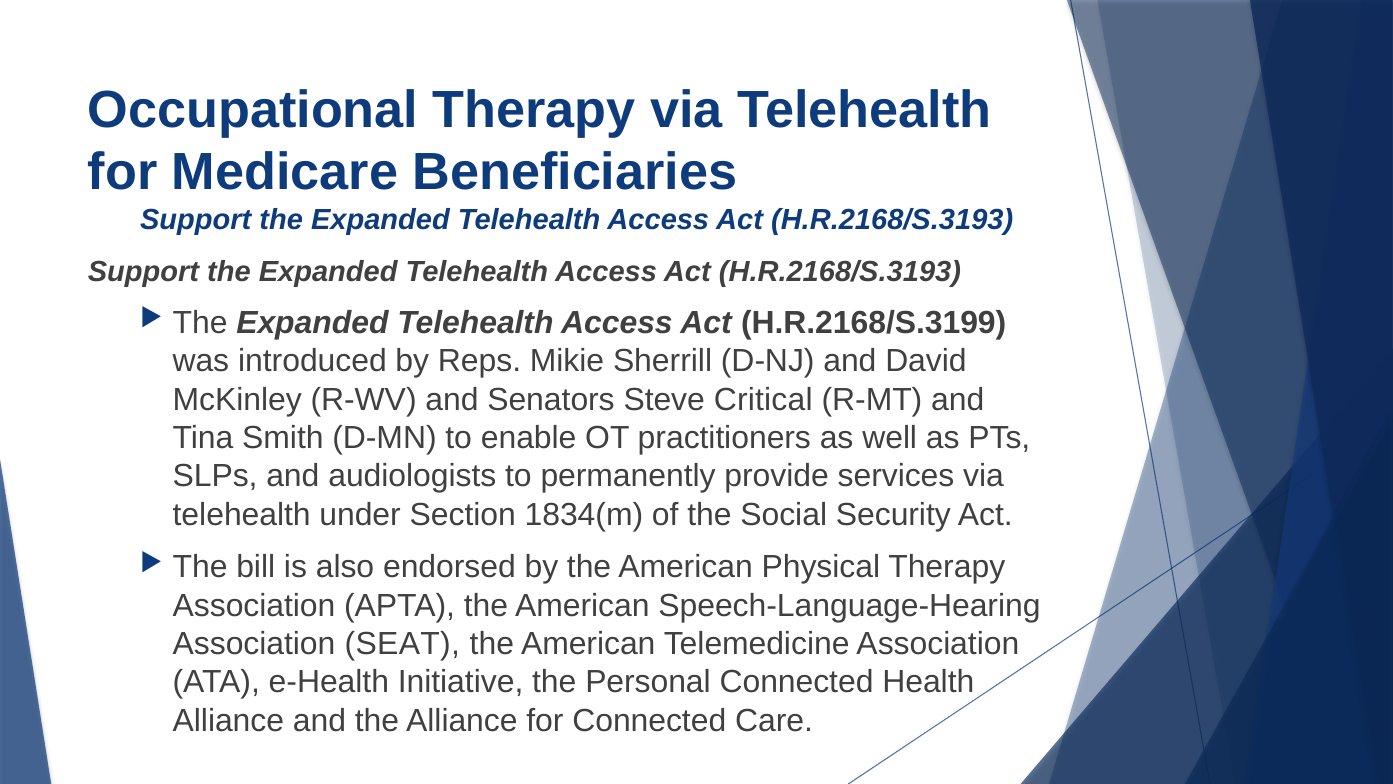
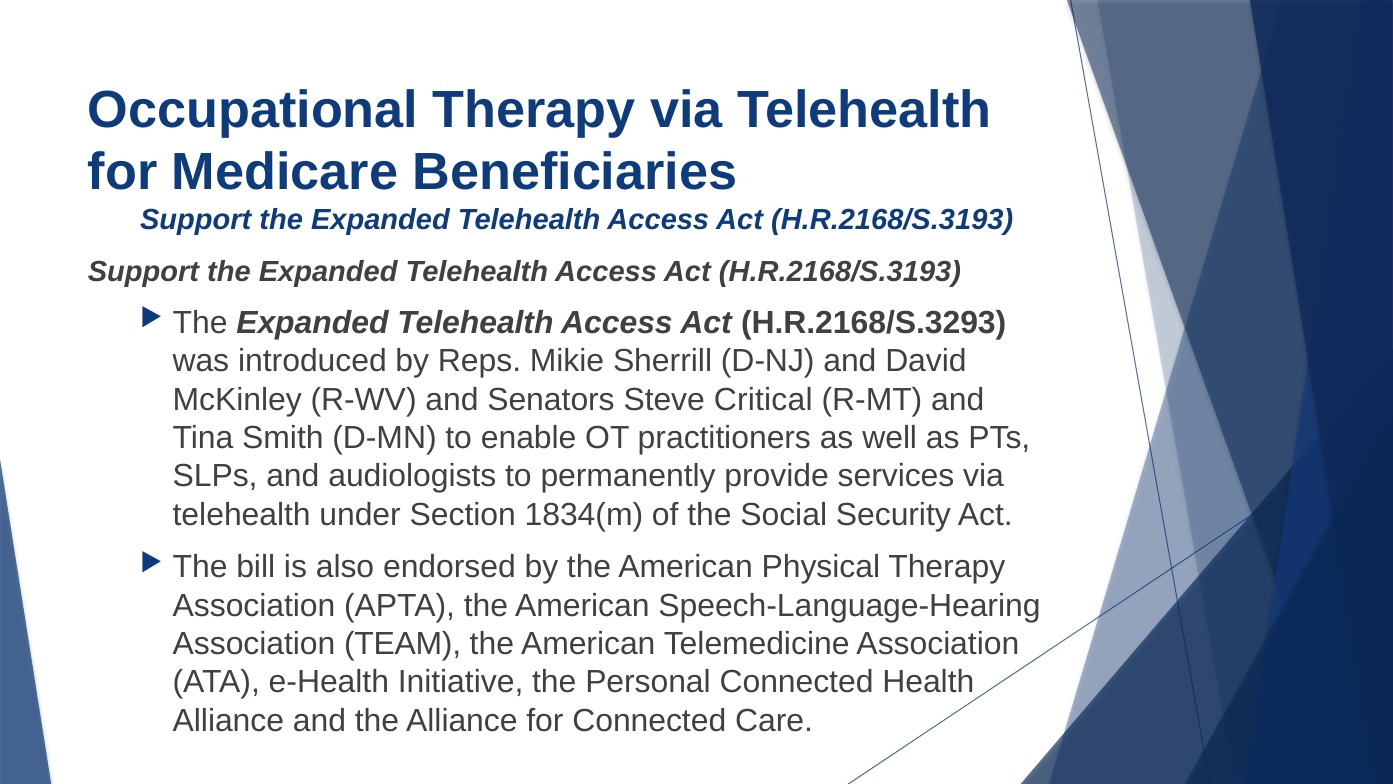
H.R.2168/S.3199: H.R.2168/S.3199 -> H.R.2168/S.3293
SEAT: SEAT -> TEAM
